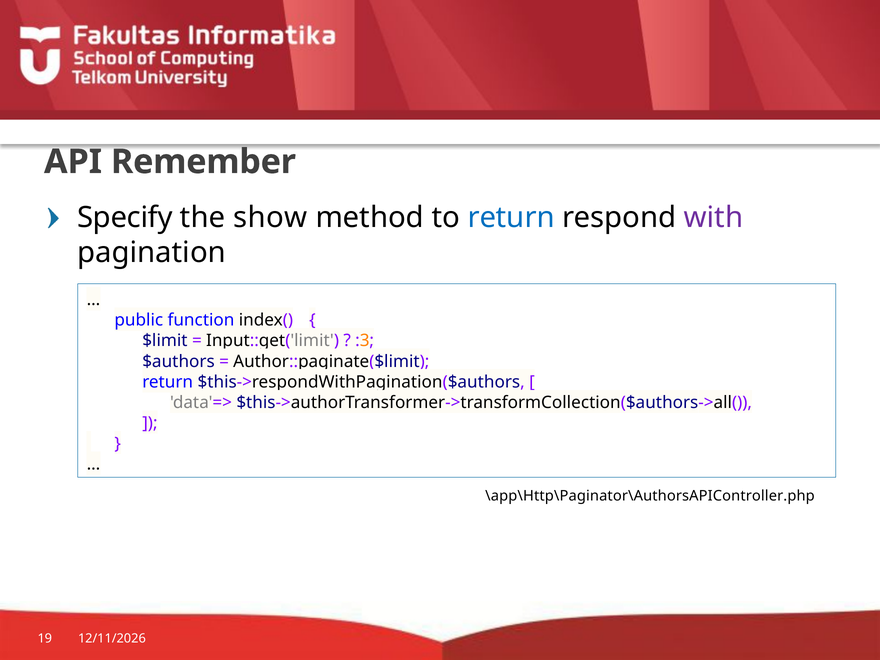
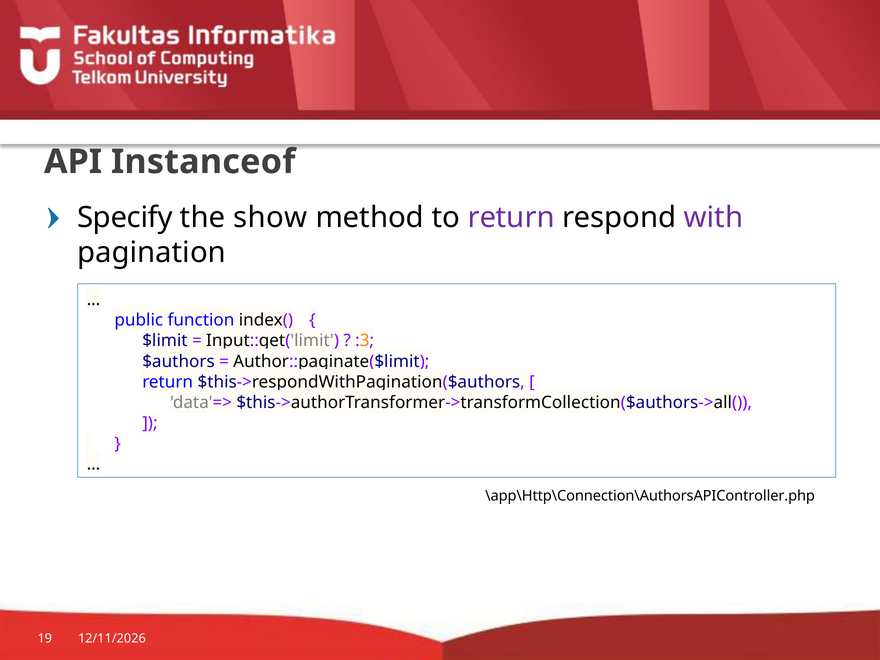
Remember: Remember -> Instanceof
return at (511, 217) colour: blue -> purple
\app\Http\Paginator\AuthorsAPIController.php: \app\Http\Paginator\AuthorsAPIController.php -> \app\Http\Connection\AuthorsAPIController.php
